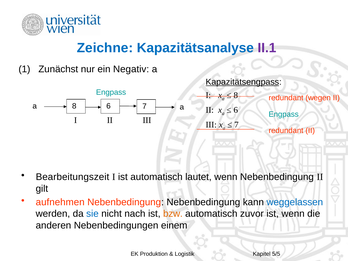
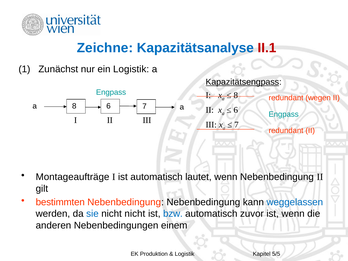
II.1 colour: purple -> red
ein Negativ: Negativ -> Logistik
Bearbeitungszeit: Bearbeitungszeit -> Montageaufträge
aufnehmen: aufnehmen -> bestimmten
nicht nach: nach -> nicht
bzw colour: orange -> blue
